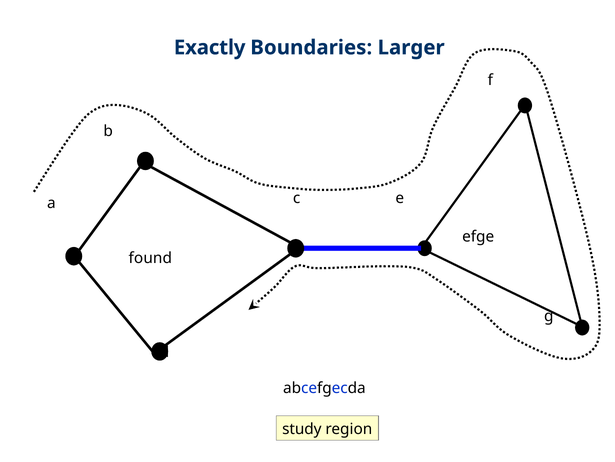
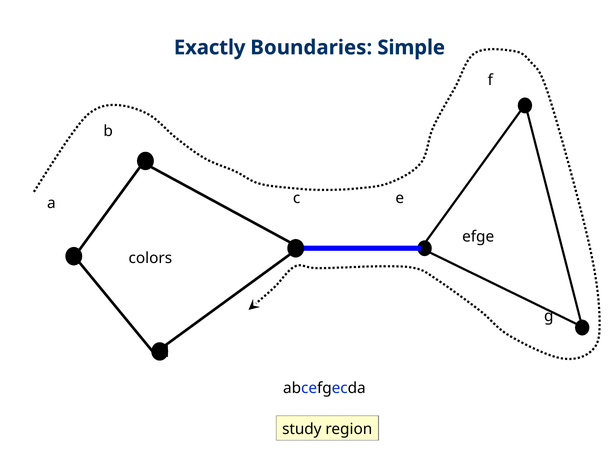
Larger: Larger -> Simple
found: found -> colors
